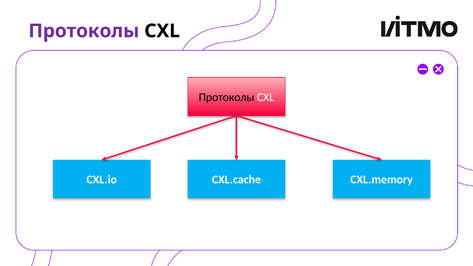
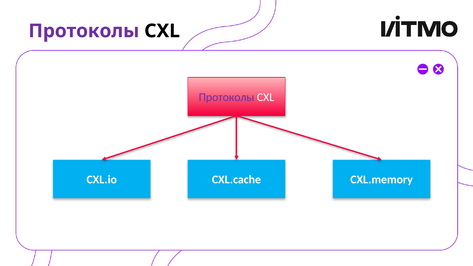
Протоколы at (226, 97) colour: black -> purple
